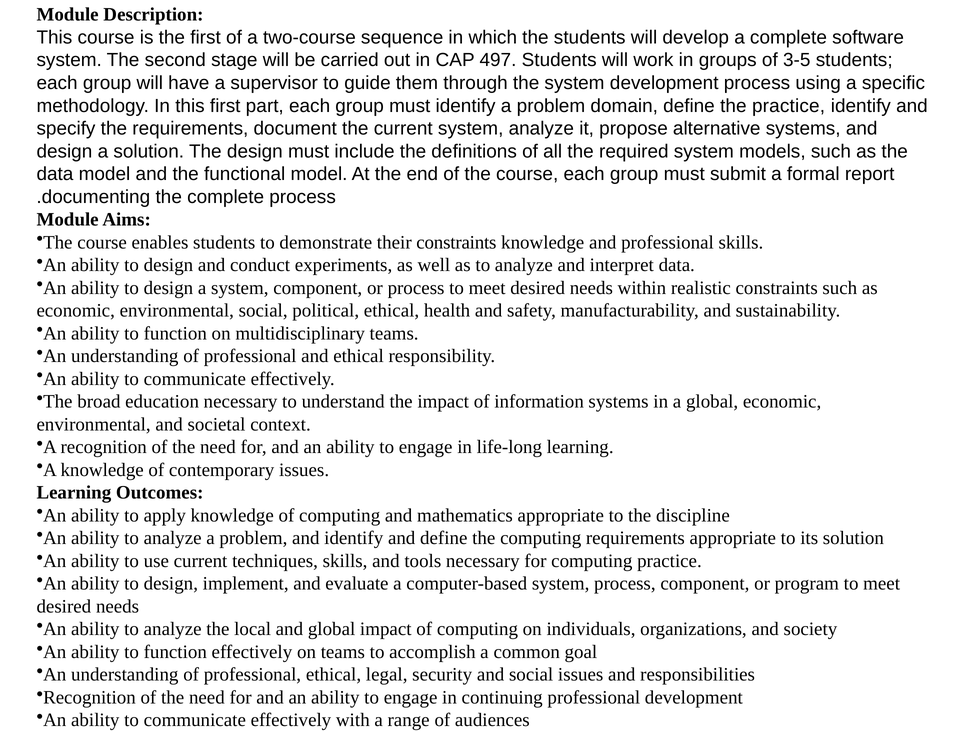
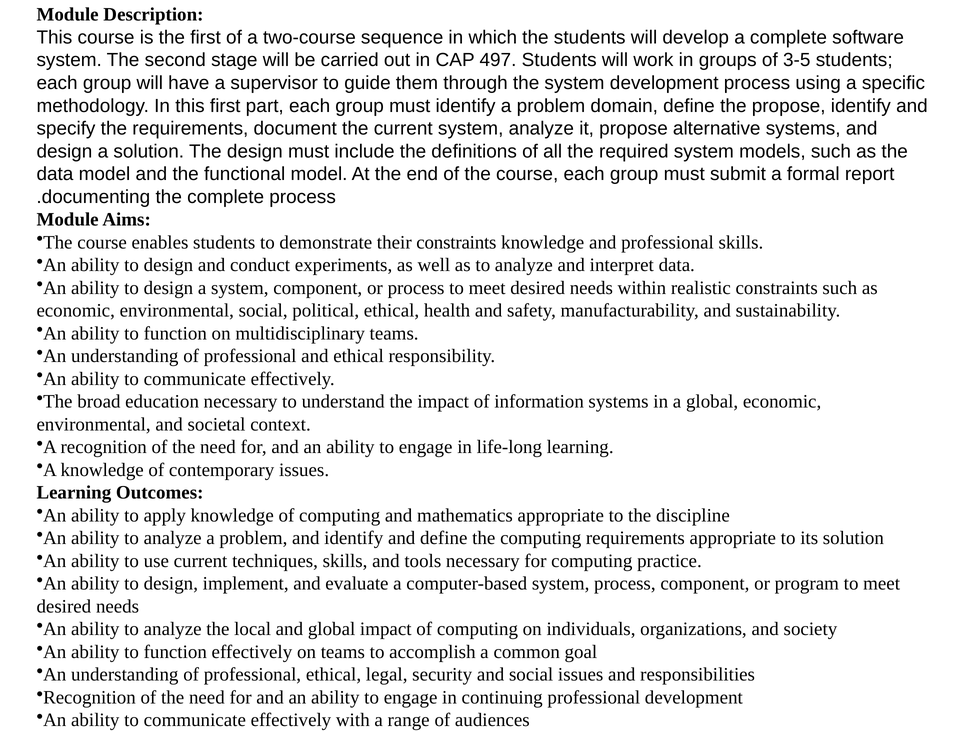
the practice: practice -> propose
